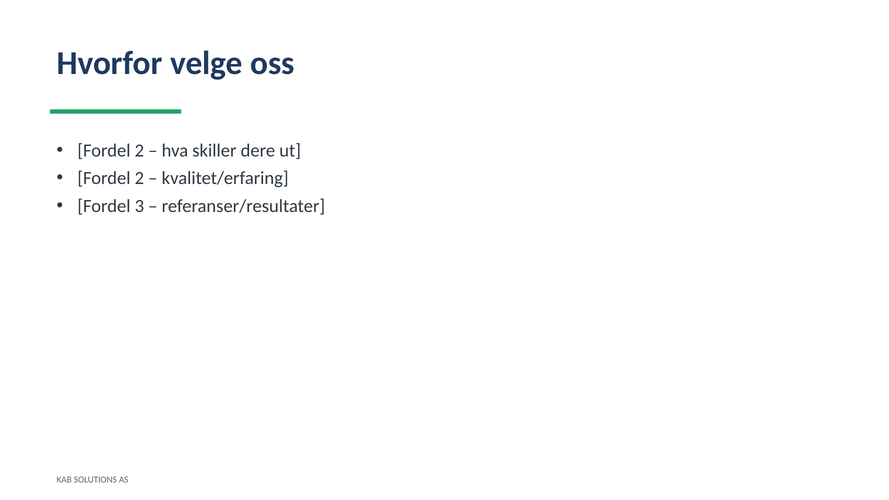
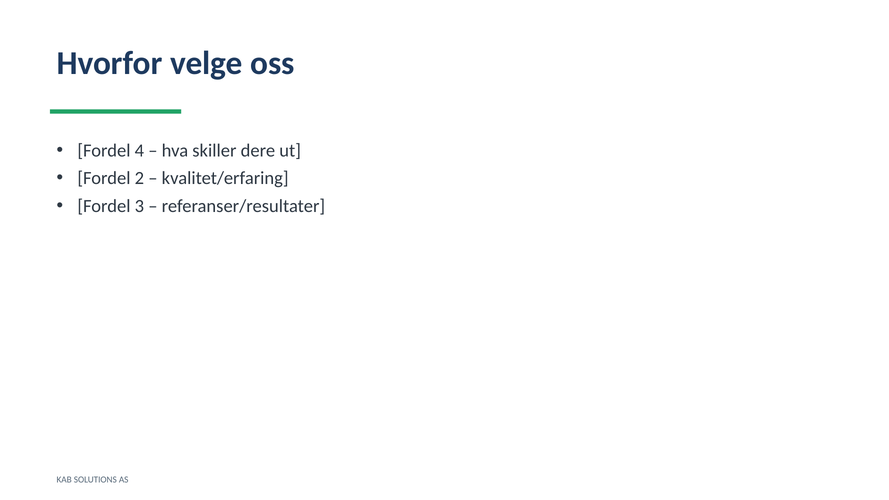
2 at (139, 151): 2 -> 4
